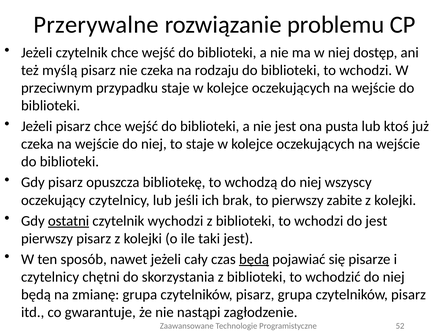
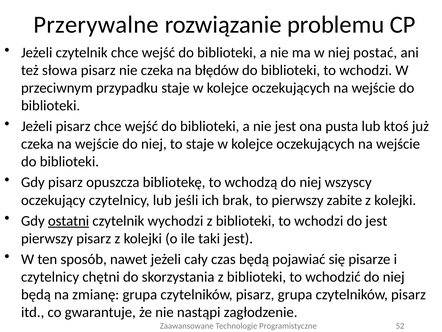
dostęp: dostęp -> postać
myślą: myślą -> słowa
rodzaju: rodzaju -> błędów
będą at (254, 259) underline: present -> none
